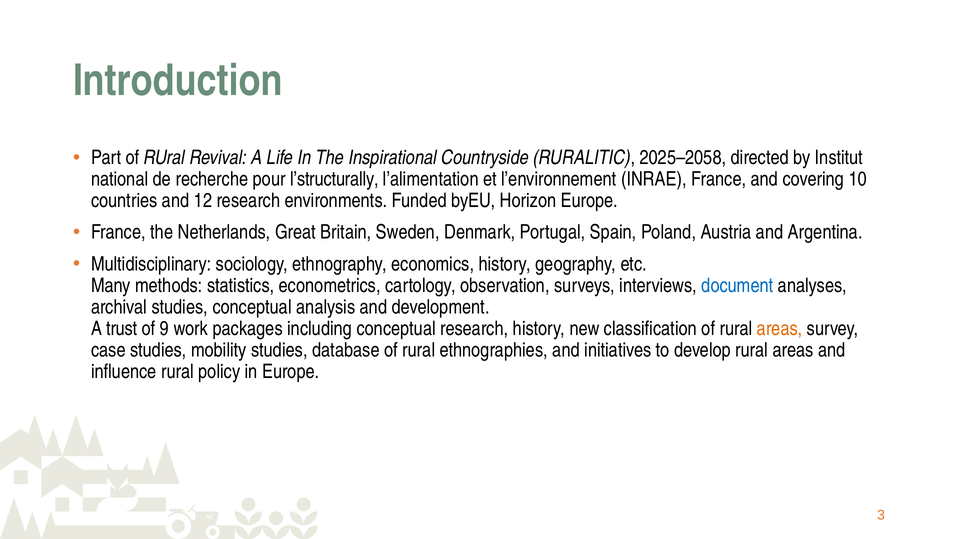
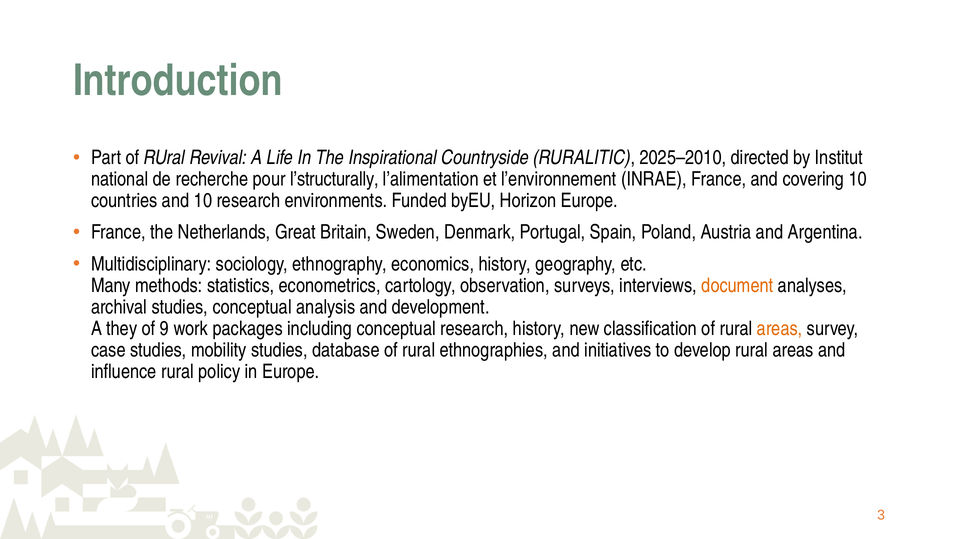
2025–2058: 2025–2058 -> 2025–2010
and 12: 12 -> 10
document colour: blue -> orange
trust: trust -> they
